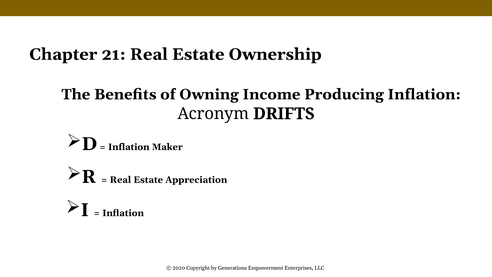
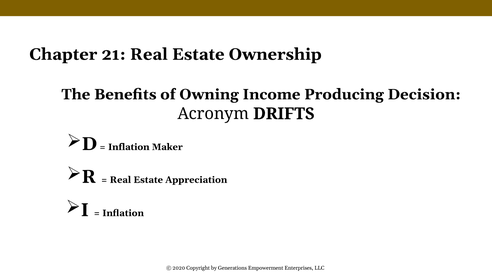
Producing Inflation: Inflation -> Decision
